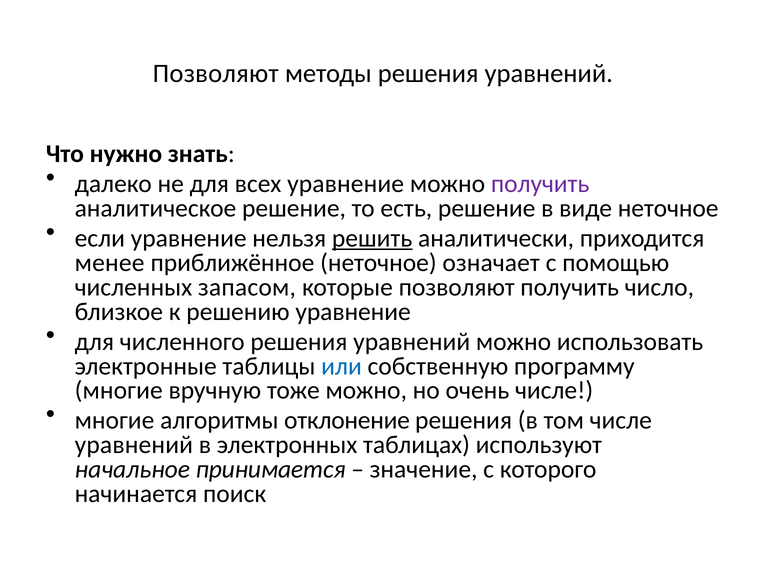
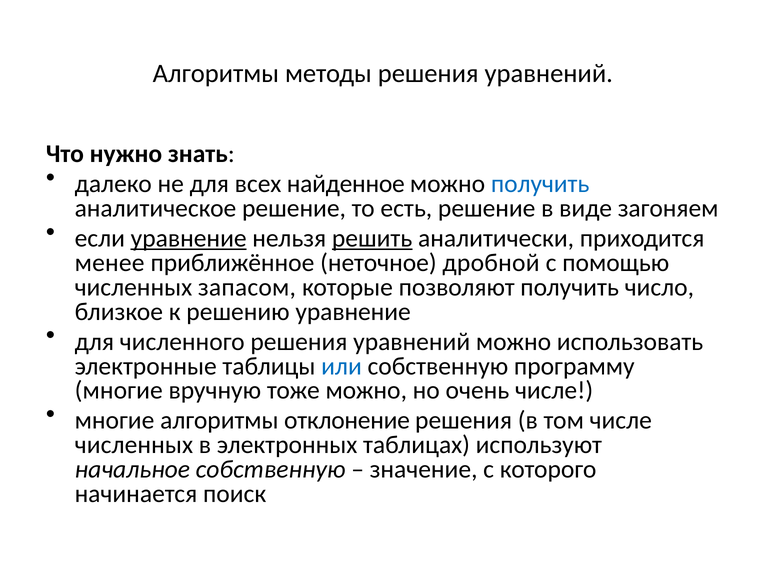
Позволяют at (216, 73): Позволяют -> Алгоритмы
всех уравнение: уравнение -> найденное
получить at (540, 184) colour: purple -> blue
виде неточное: неточное -> загоняем
уравнение at (189, 238) underline: none -> present
означает: означает -> дробной
уравнений at (134, 445): уравнений -> численных
начальное принимается: принимается -> собственную
